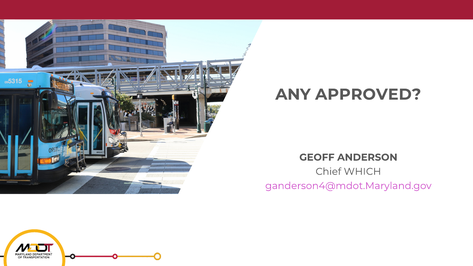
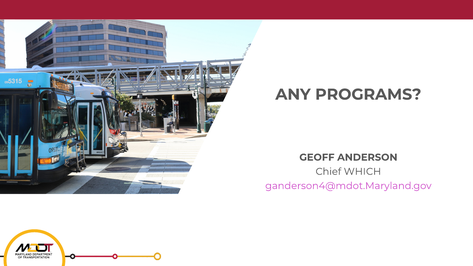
APPROVED: APPROVED -> PROGRAMS
